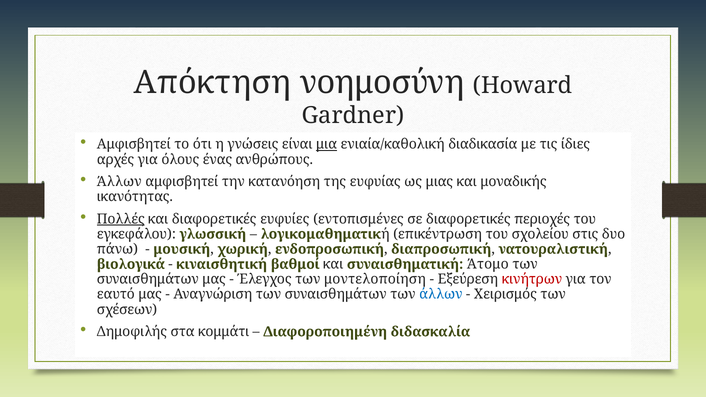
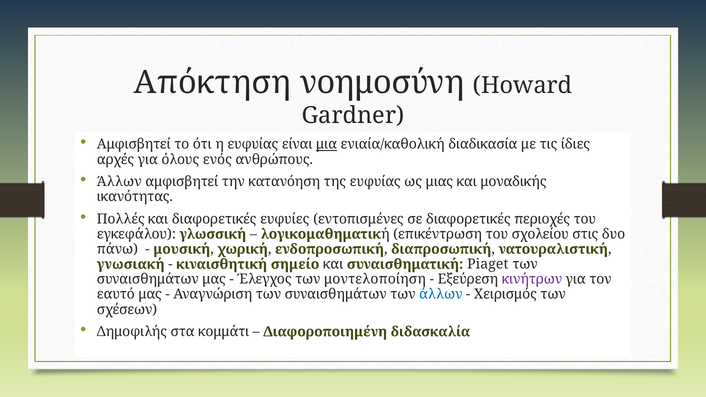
η γνώσεις: γνώσεις -> ευφυίας
ένας: ένας -> ενός
Πολλές underline: present -> none
βιολογικά: βιολογικά -> γνωσιακή
βαθμοί: βαθμοί -> σημείο
Άτομο: Άτομο -> Piaget
κινήτρων colour: red -> purple
